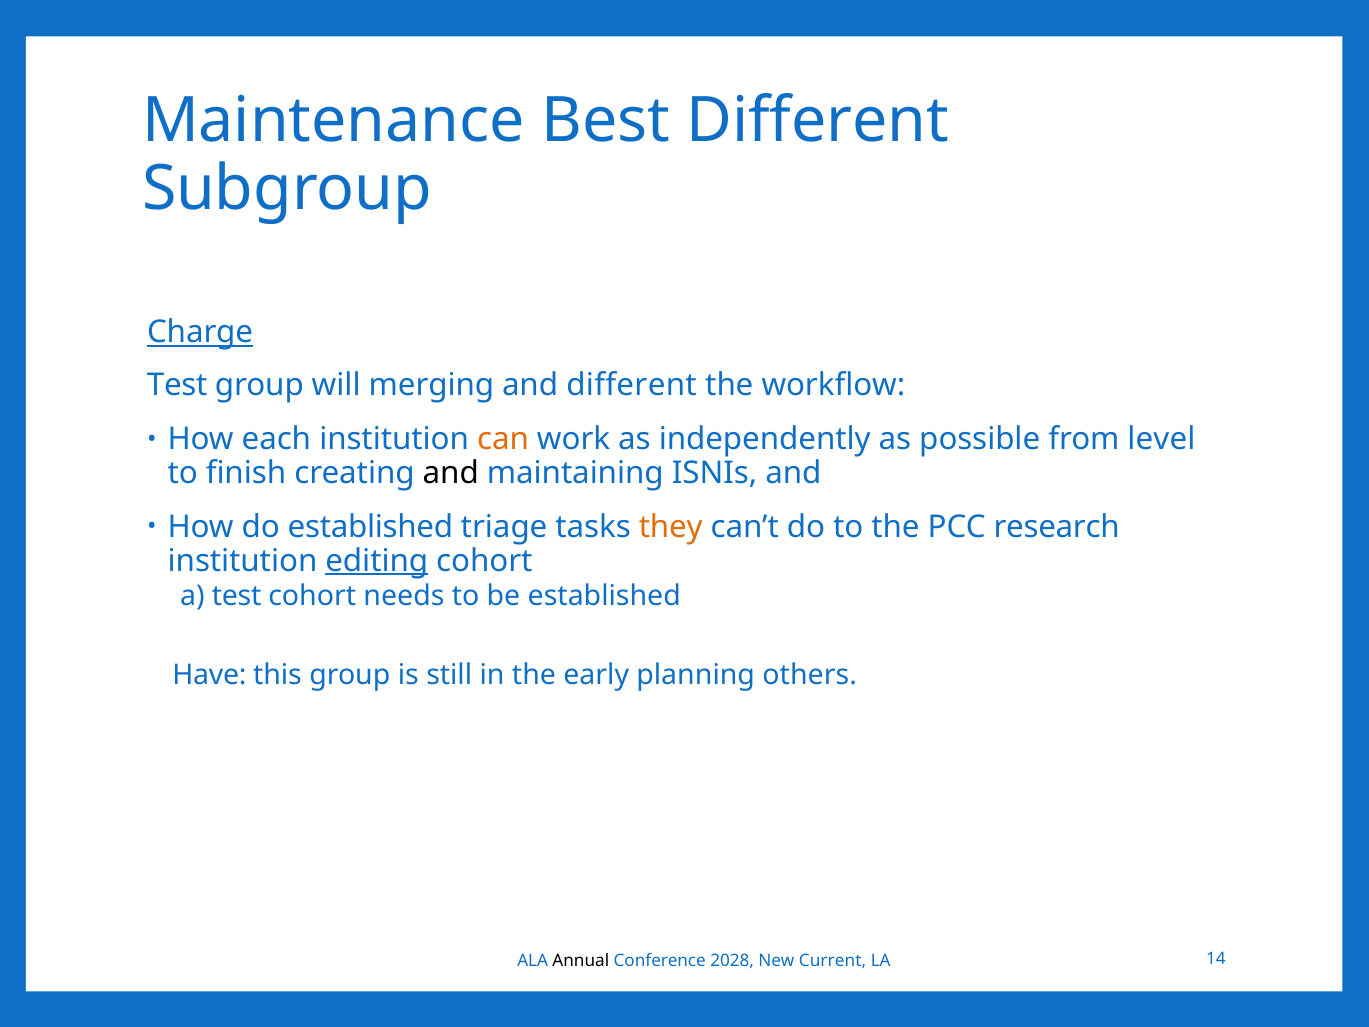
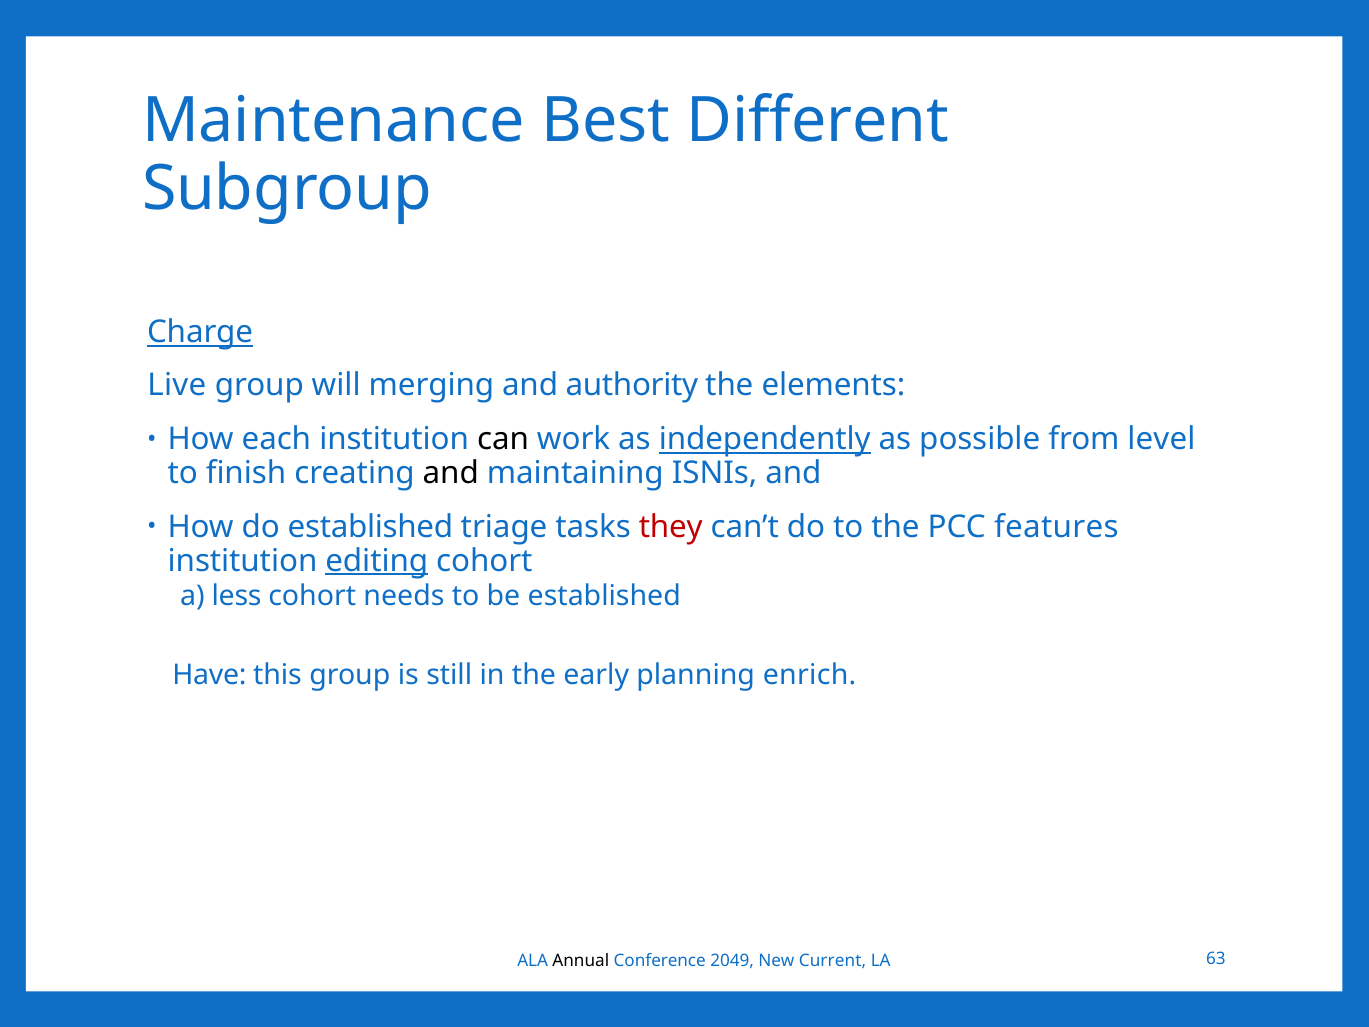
Test at (177, 385): Test -> Live
and different: different -> authority
workflow: workflow -> elements
can colour: orange -> black
independently underline: none -> present
they colour: orange -> red
research: research -> features
a test: test -> less
others: others -> enrich
2028: 2028 -> 2049
14: 14 -> 63
